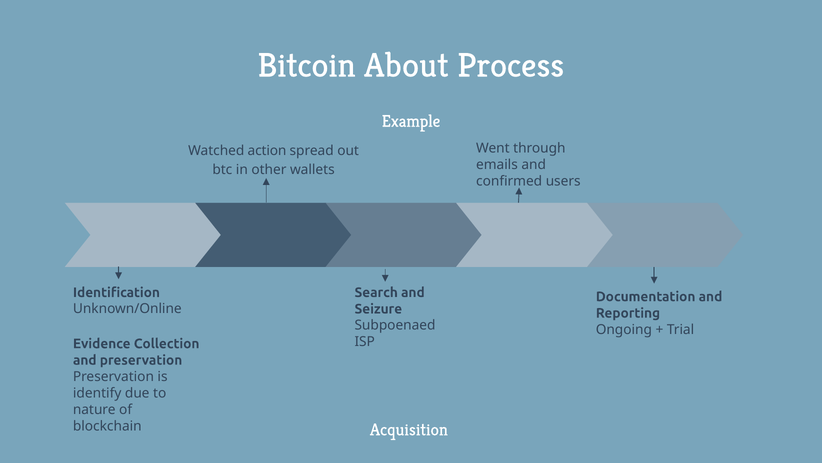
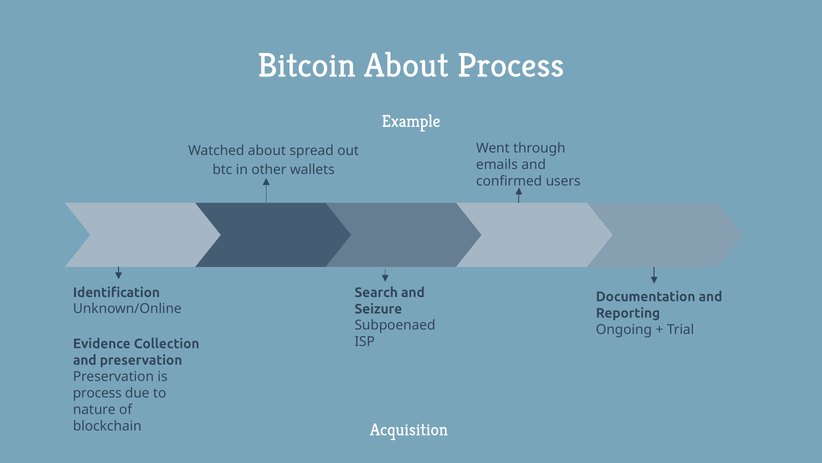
Watched action: action -> about
identify at (97, 393): identify -> process
